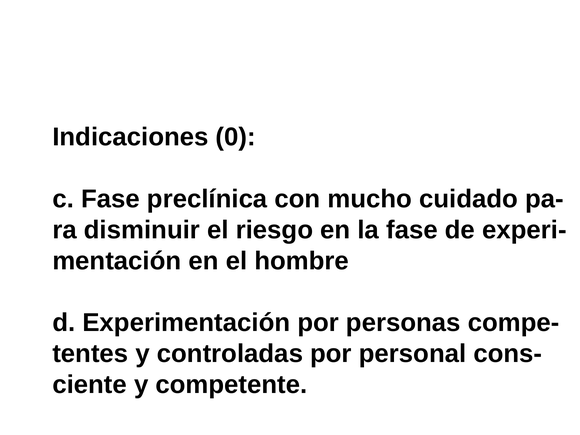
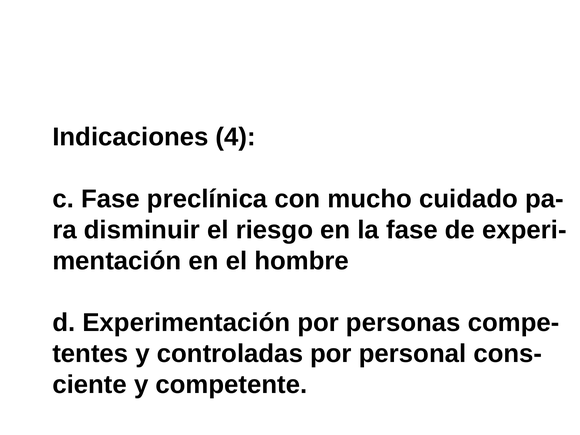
0: 0 -> 4
